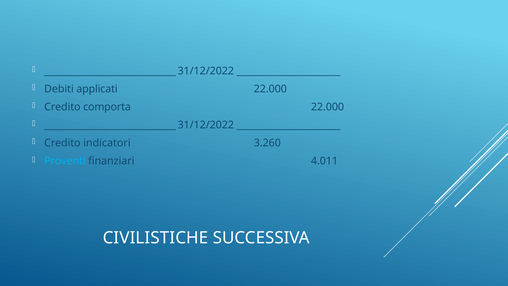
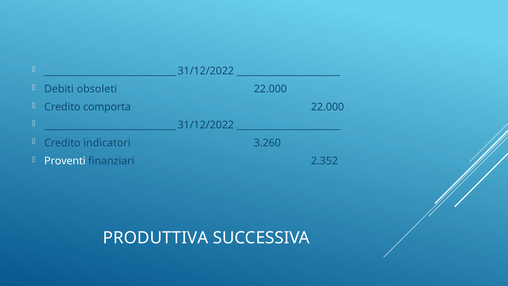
applicati: applicati -> obsoleti
Proventi colour: light blue -> white
4.011: 4.011 -> 2.352
CIVILISTICHE: CIVILISTICHE -> PRODUTTIVA
